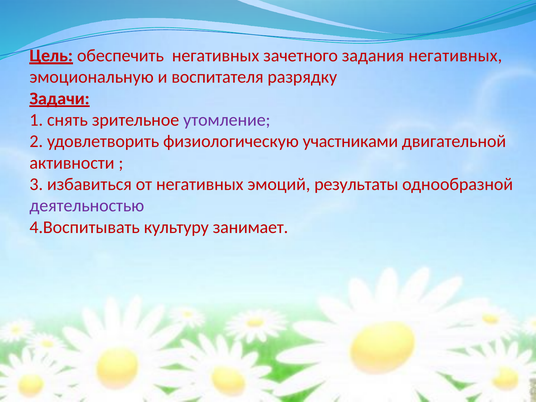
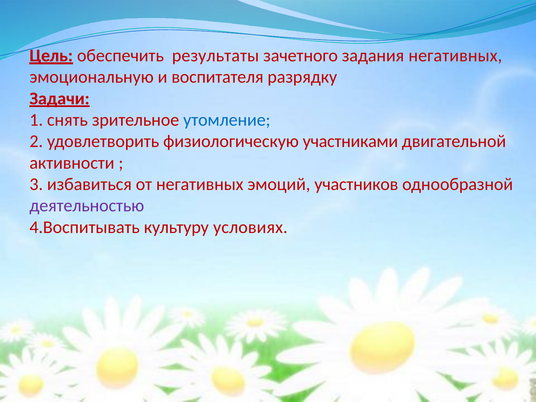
обеспечить негативных: негативных -> результаты
утомление colour: purple -> blue
результаты: результаты -> участников
занимает: занимает -> условиях
